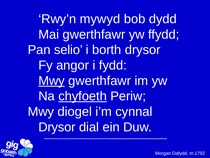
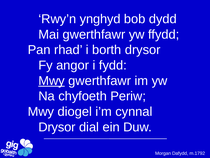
mywyd: mywyd -> ynghyd
selio: selio -> rhad
chyfoeth underline: present -> none
